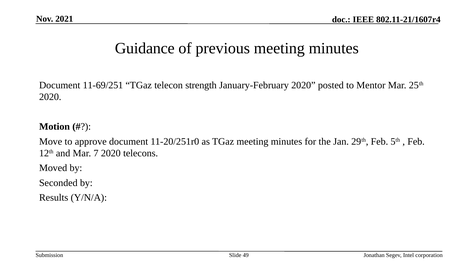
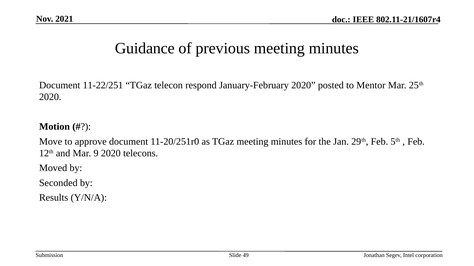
11-69/251: 11-69/251 -> 11-22/251
strength: strength -> respond
7: 7 -> 9
